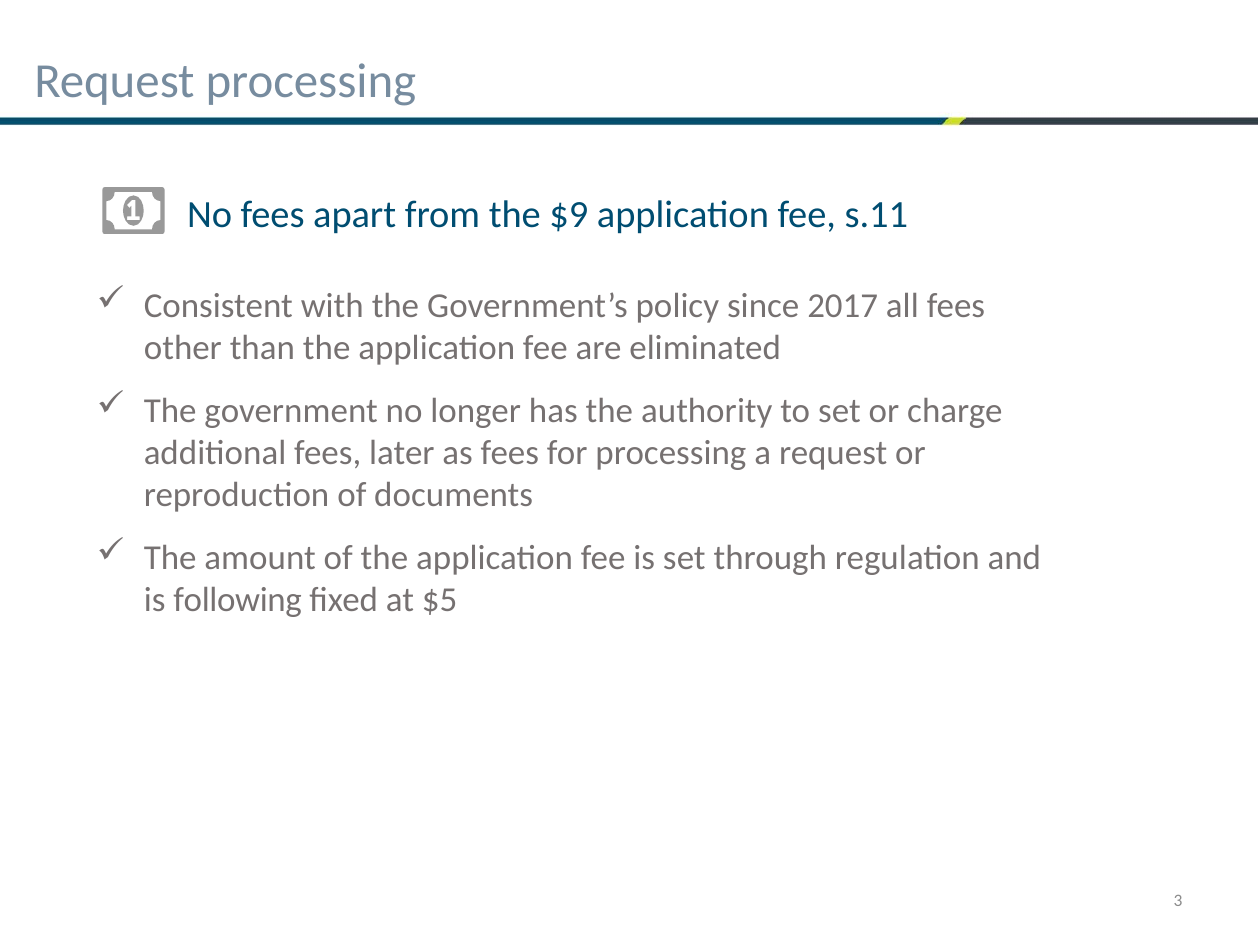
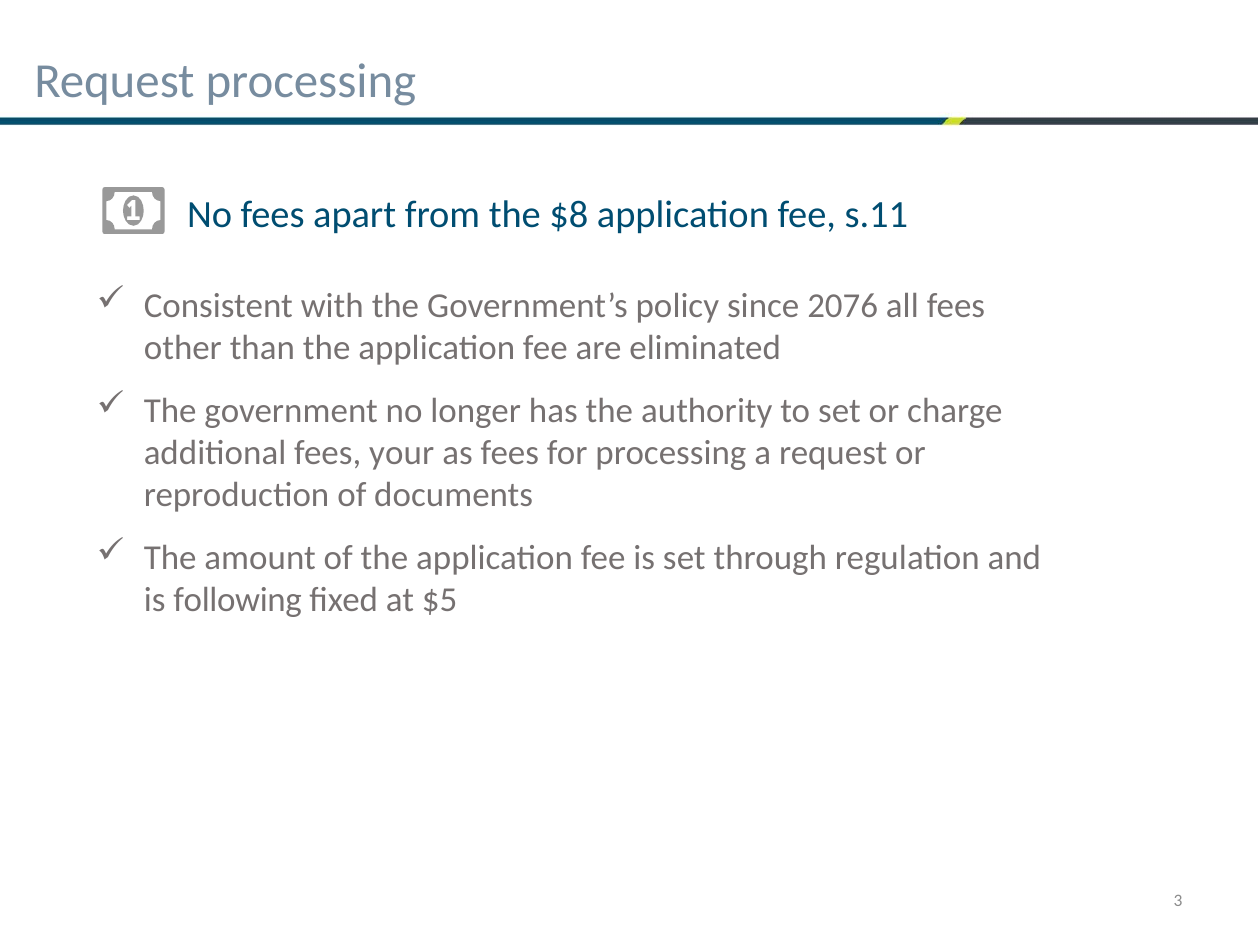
$9: $9 -> $8
2017: 2017 -> 2076
later: later -> your
